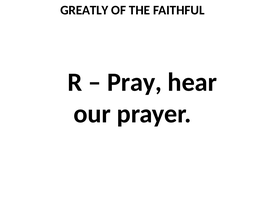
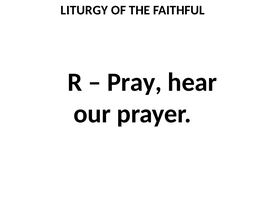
GREATLY: GREATLY -> LITURGY
